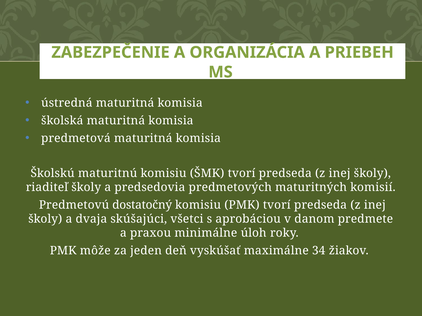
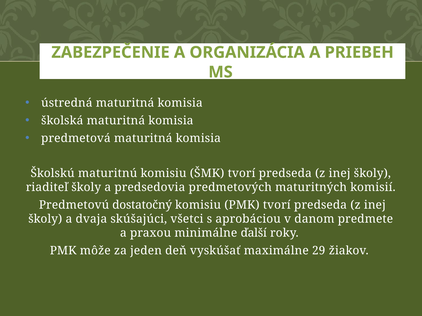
úloh: úloh -> ďalší
34: 34 -> 29
